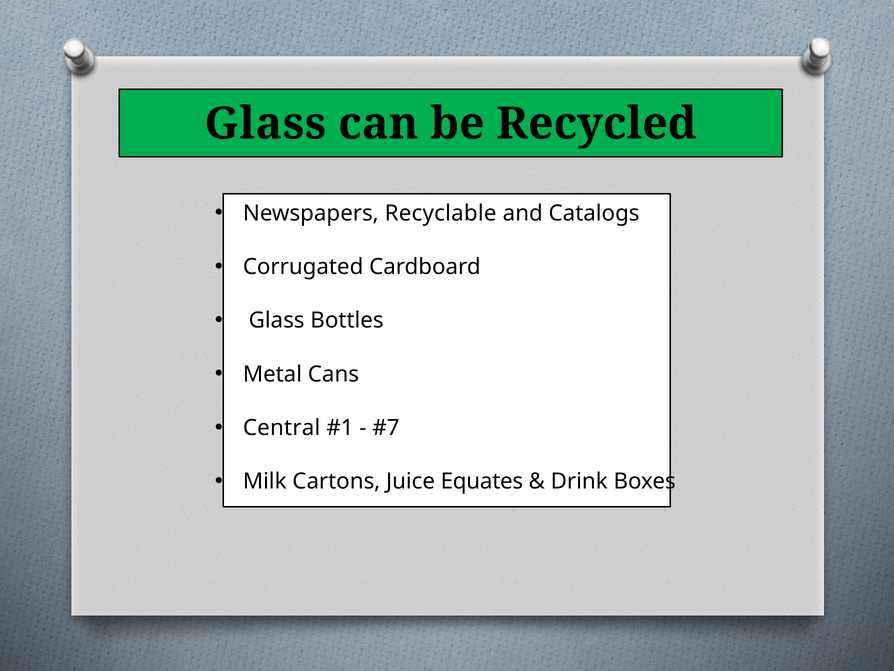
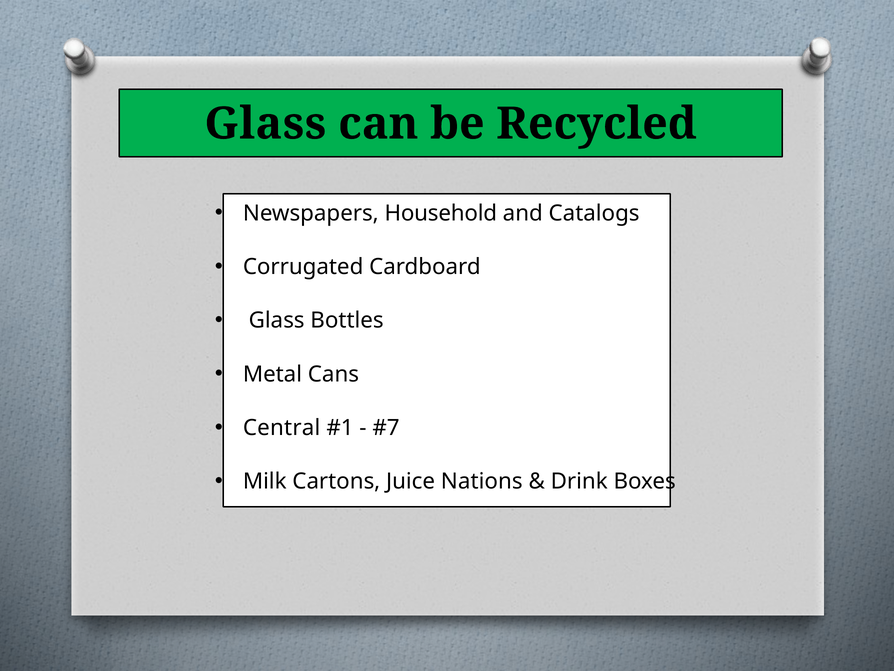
Recyclable: Recyclable -> Household
Equates: Equates -> Nations
